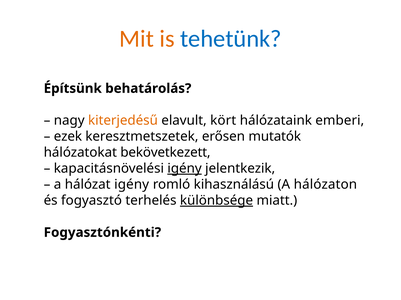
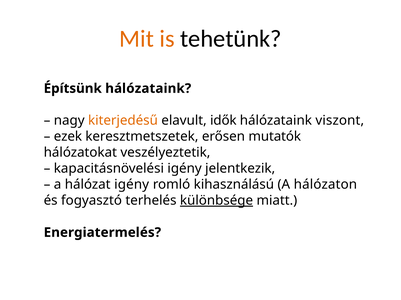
tehetünk colour: blue -> black
Építsünk behatárolás: behatárolás -> hálózataink
kört: kört -> idők
emberi: emberi -> viszont
bekövetkezett: bekövetkezett -> veszélyeztetik
igény at (185, 169) underline: present -> none
Fogyasztónkénti: Fogyasztónkénti -> Energiatermelés
